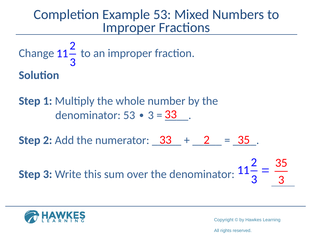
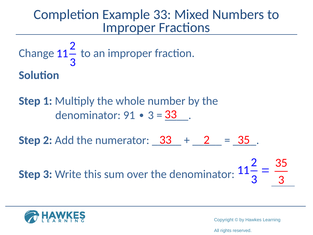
Example 53: 53 -> 33
denominator 53: 53 -> 91
